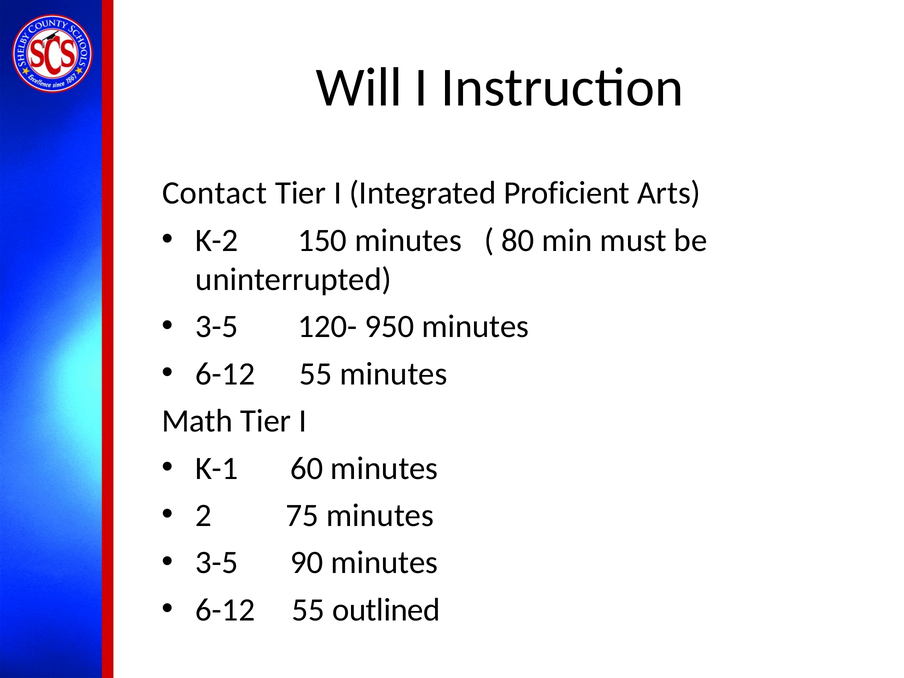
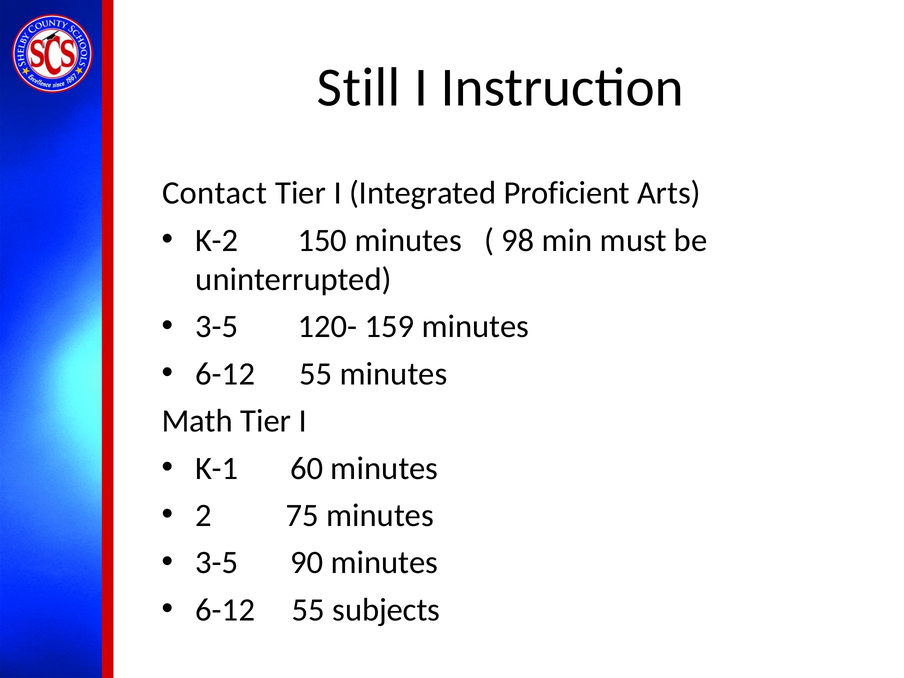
Will: Will -> Still
80: 80 -> 98
950: 950 -> 159
outlined: outlined -> subjects
